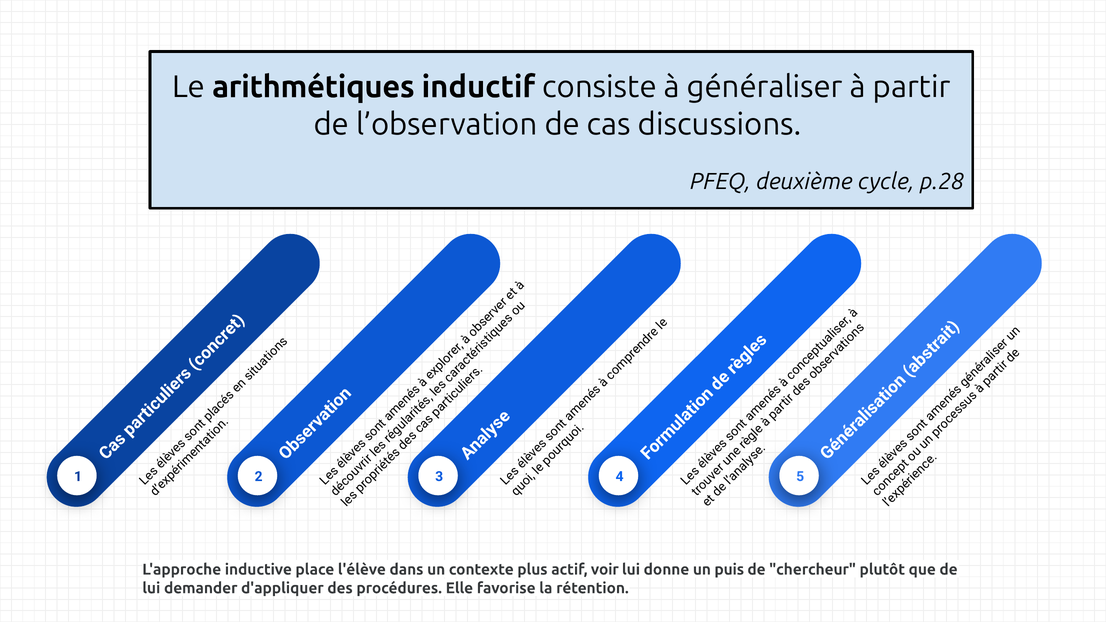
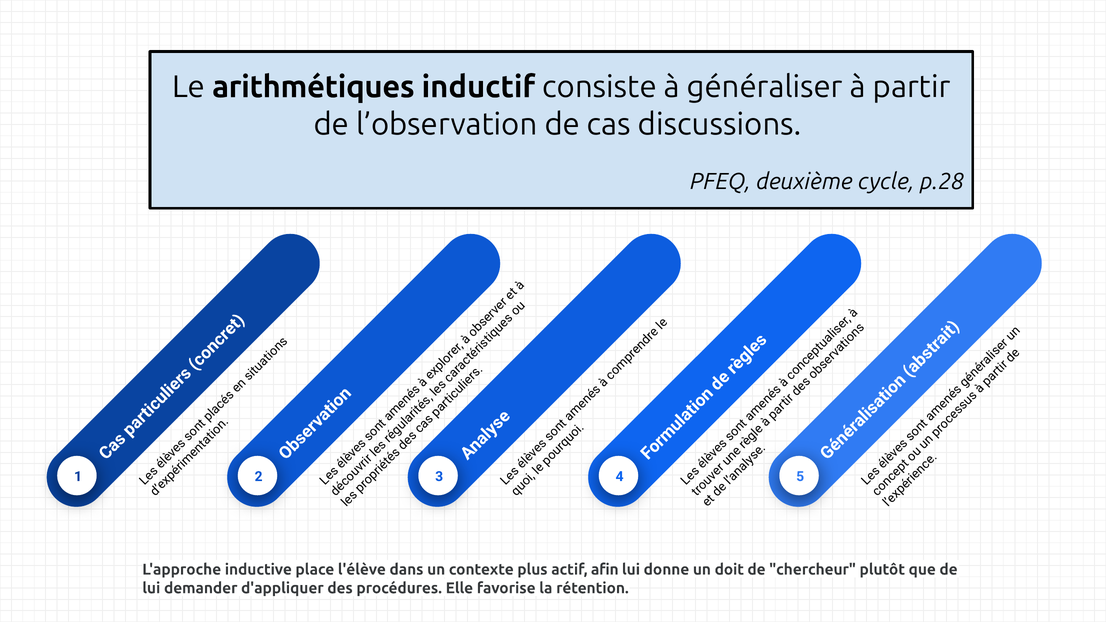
voir: voir -> afin
puis: puis -> doit
